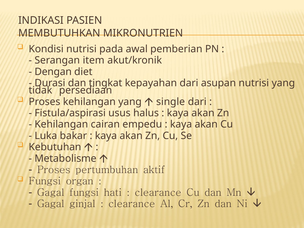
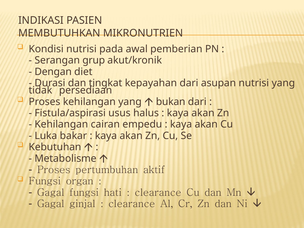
item: item -> grup
single: single -> bukan
